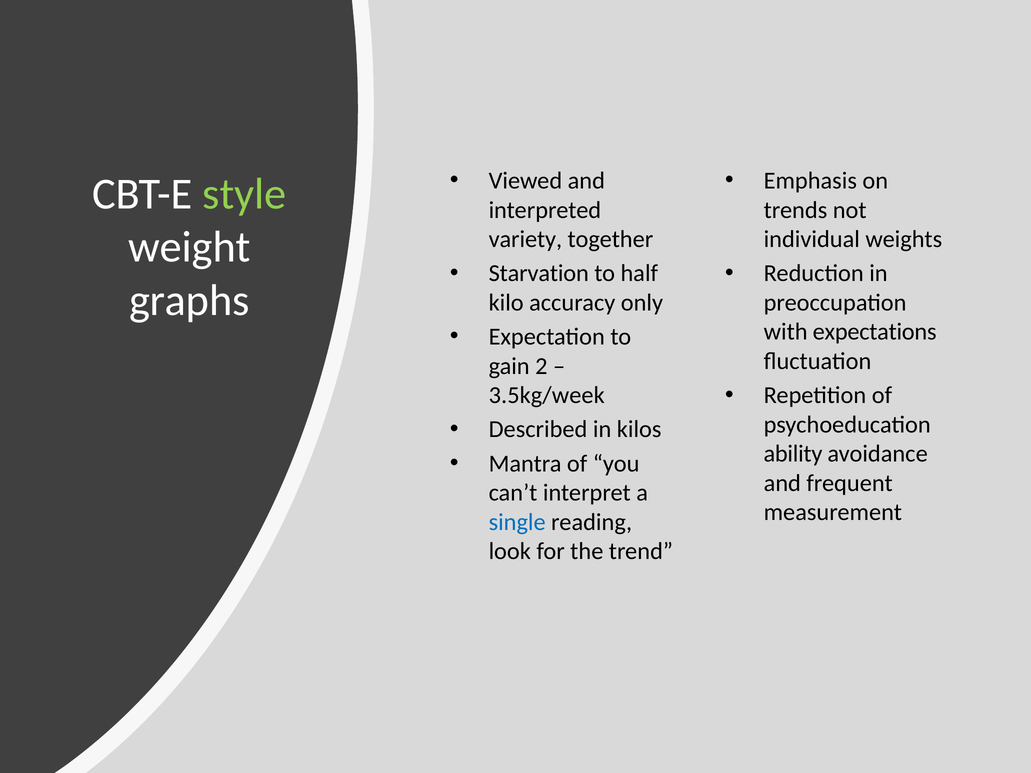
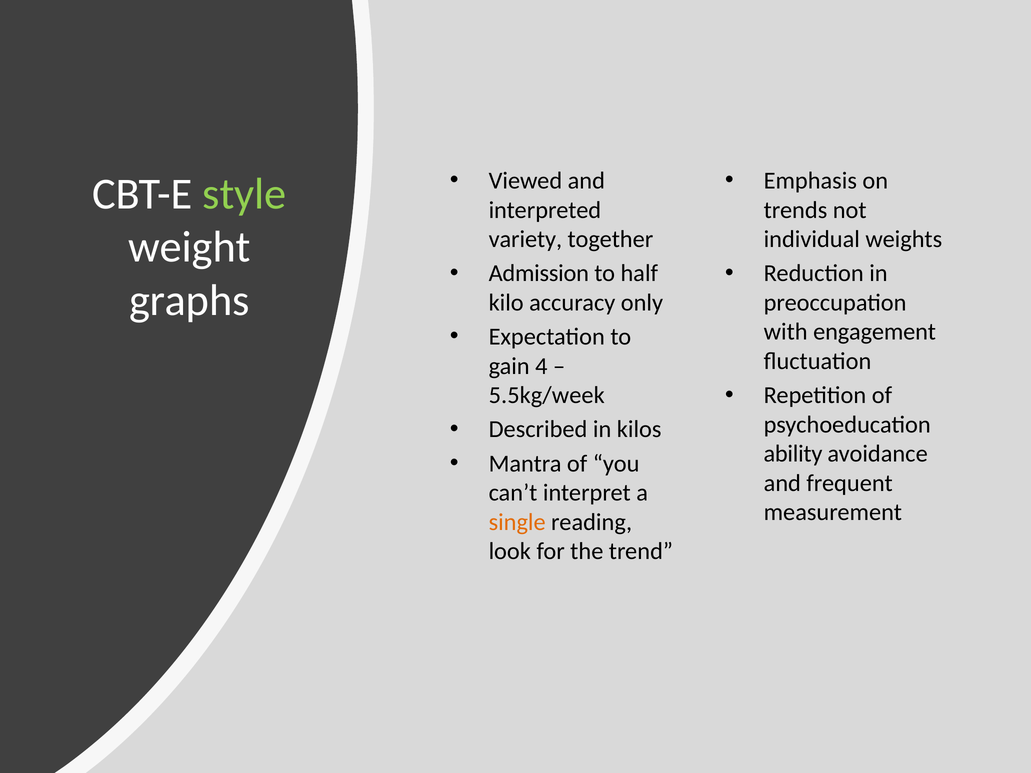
Starvation: Starvation -> Admission
expectations: expectations -> engagement
2: 2 -> 4
3.5kg/week: 3.5kg/week -> 5.5kg/week
single colour: blue -> orange
